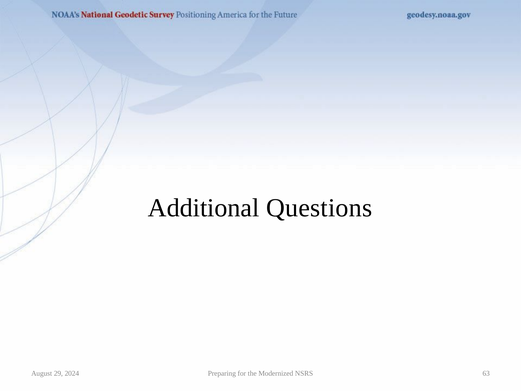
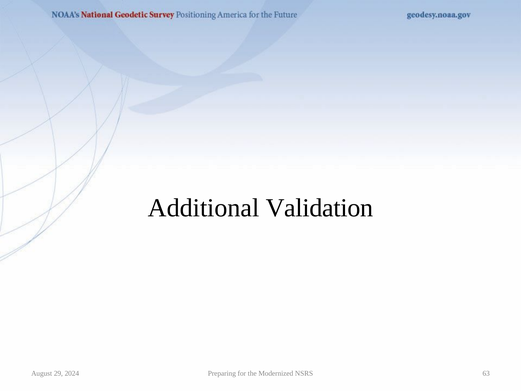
Questions: Questions -> Validation
